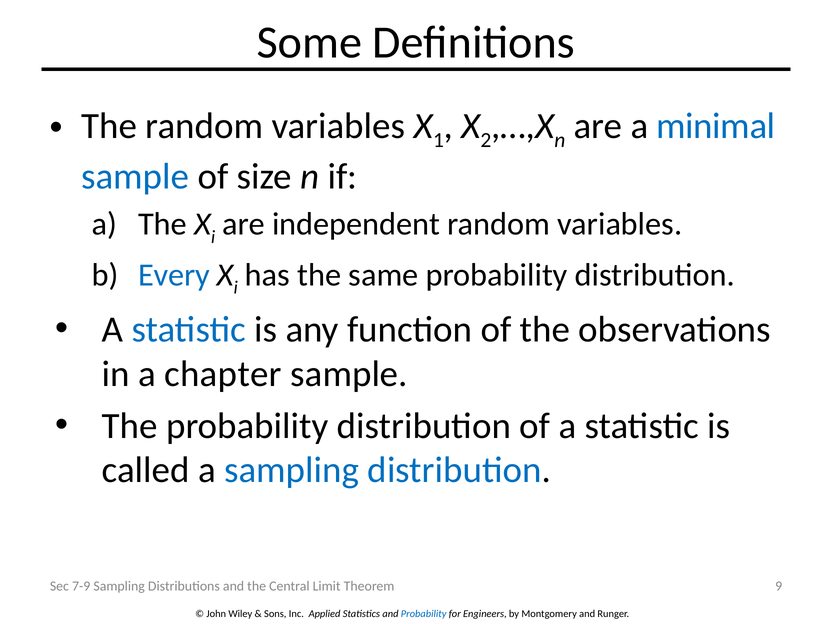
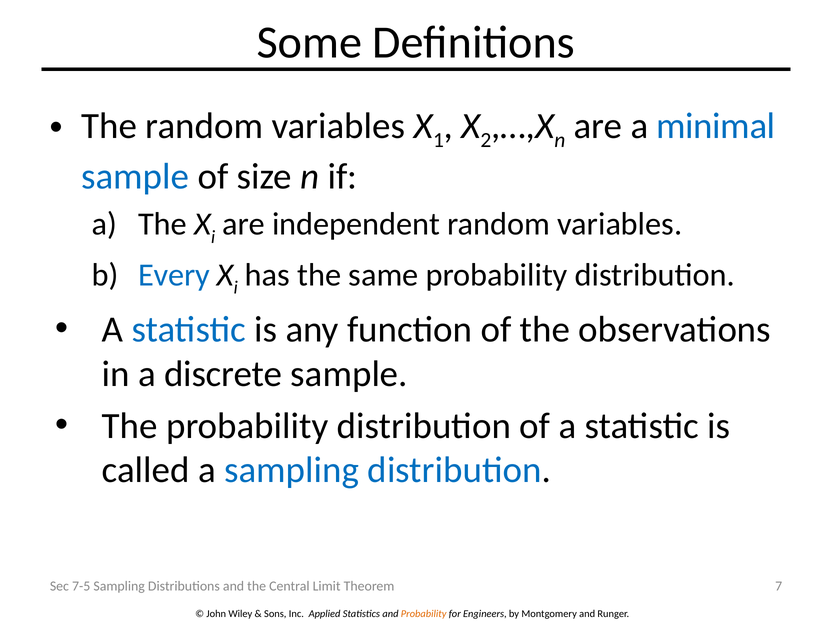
chapter: chapter -> discrete
7-9: 7-9 -> 7-5
9: 9 -> 7
Probability at (424, 614) colour: blue -> orange
